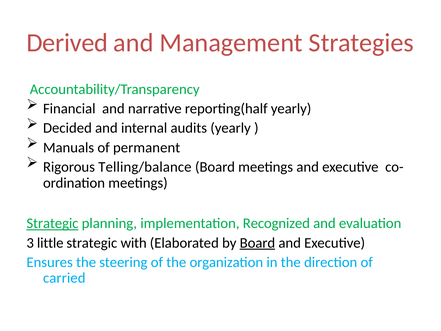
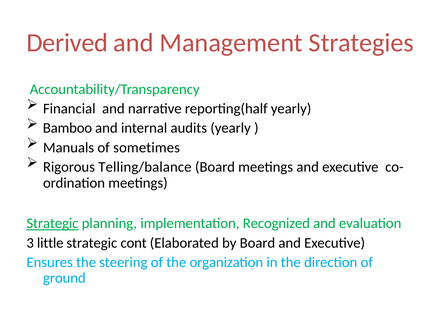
Decided: Decided -> Bamboo
permanent: permanent -> sometimes
with: with -> cont
Board at (257, 243) underline: present -> none
carried: carried -> ground
